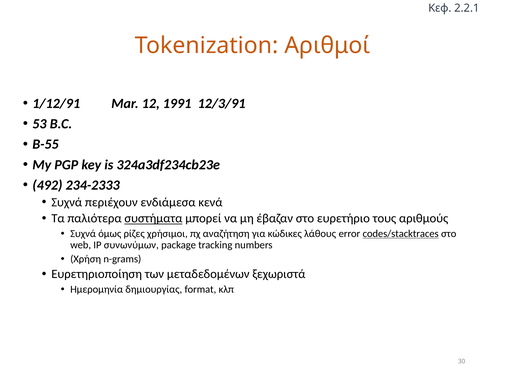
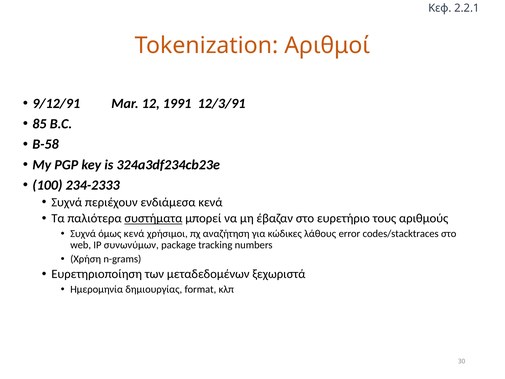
1/12/91: 1/12/91 -> 9/12/91
53: 53 -> 85
B-55: B-55 -> B-58
492: 492 -> 100
όμως ρίζες: ρίζες -> κενά
codes/stacktraces underline: present -> none
